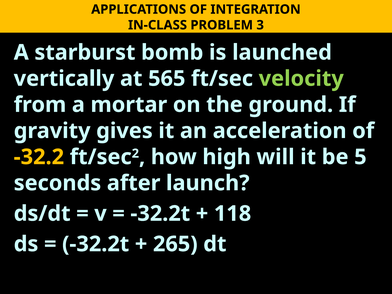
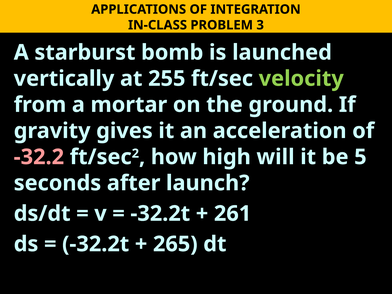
565: 565 -> 255
-32.2 colour: yellow -> pink
118: 118 -> 261
